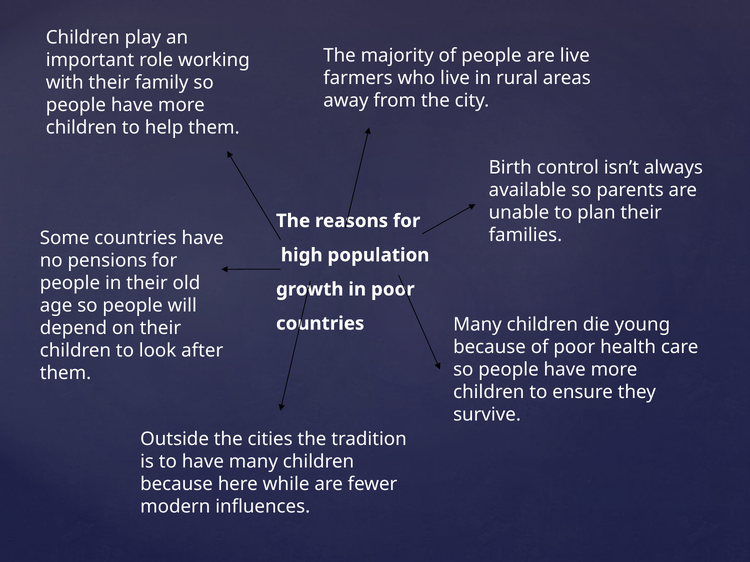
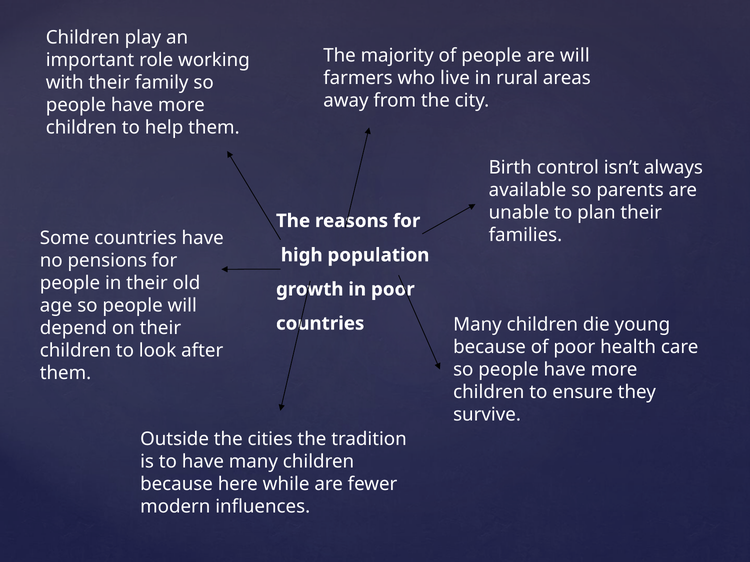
are live: live -> will
